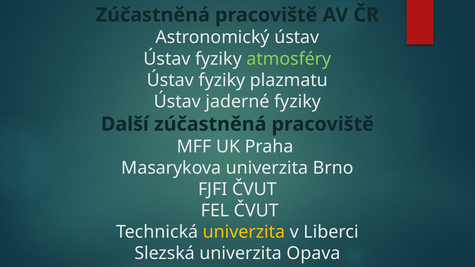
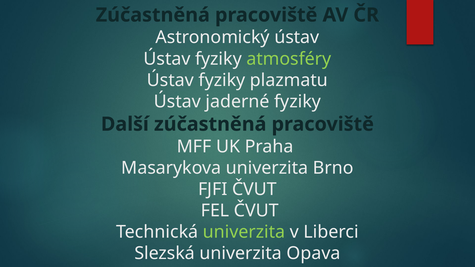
univerzita at (244, 232) colour: yellow -> light green
